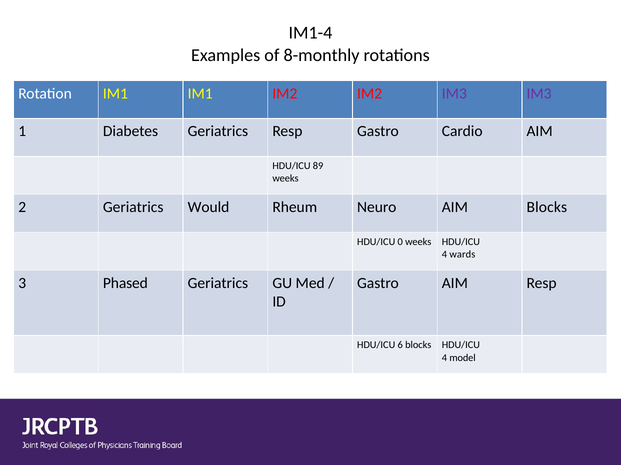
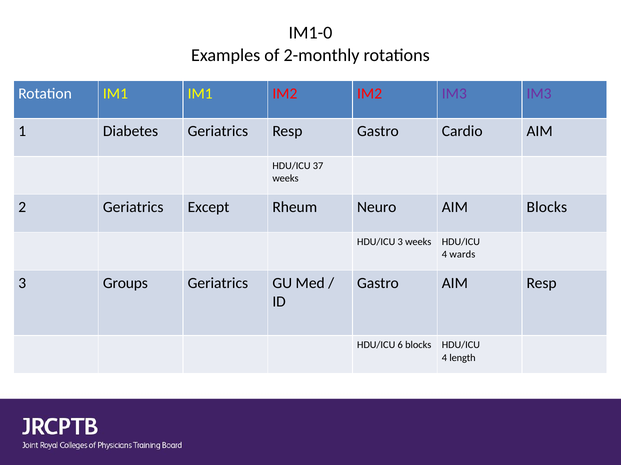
IM1-4: IM1-4 -> IM1-0
8-monthly: 8-monthly -> 2-monthly
89: 89 -> 37
Would: Would -> Except
HDU/ICU 0: 0 -> 3
Phased: Phased -> Groups
model: model -> length
